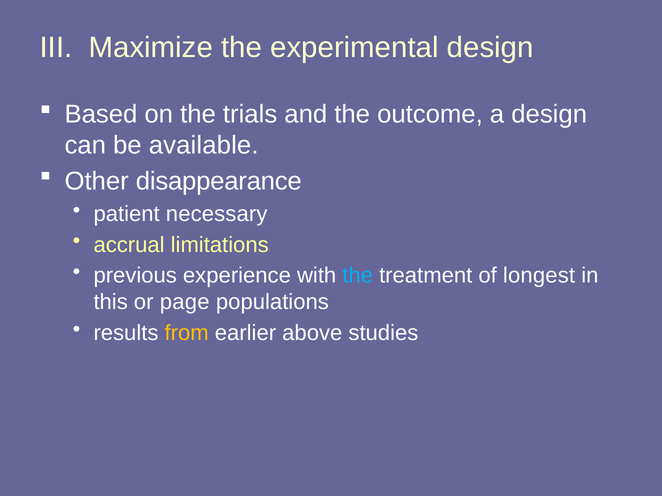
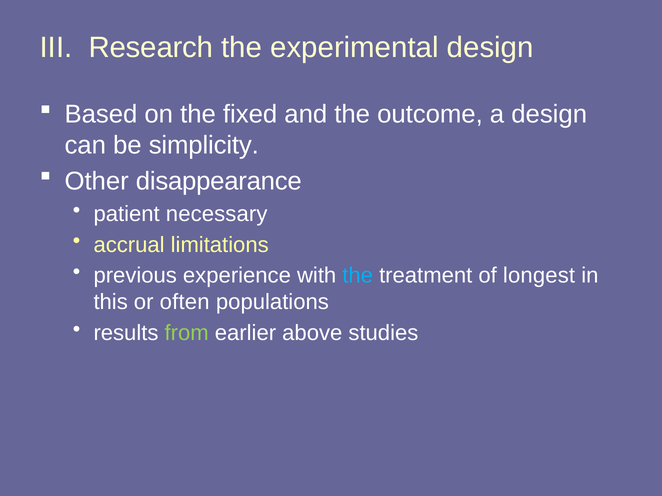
Maximize: Maximize -> Research
trials: trials -> fixed
available: available -> simplicity
page: page -> often
from colour: yellow -> light green
